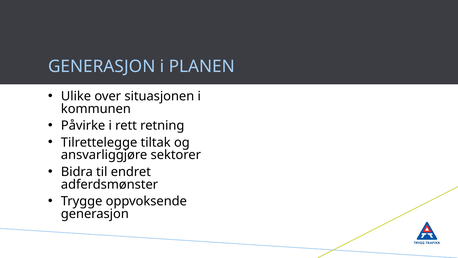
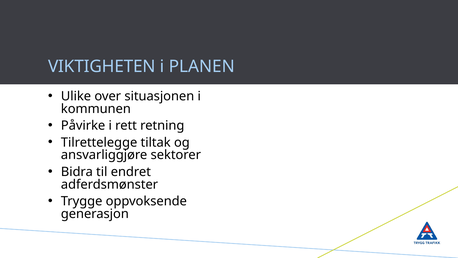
GENERASJON at (102, 66): GENERASJON -> VIKTIGHETEN
